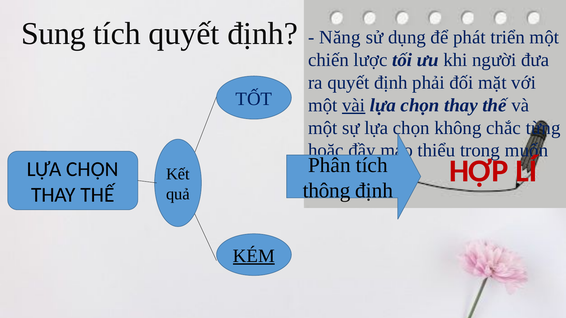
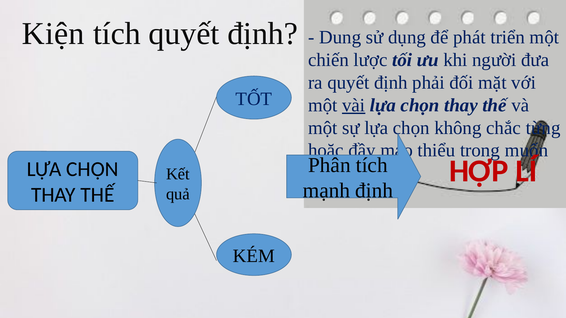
Sung: Sung -> Kiện
Năng: Năng -> Dung
thông: thông -> mạnh
KÉM underline: present -> none
